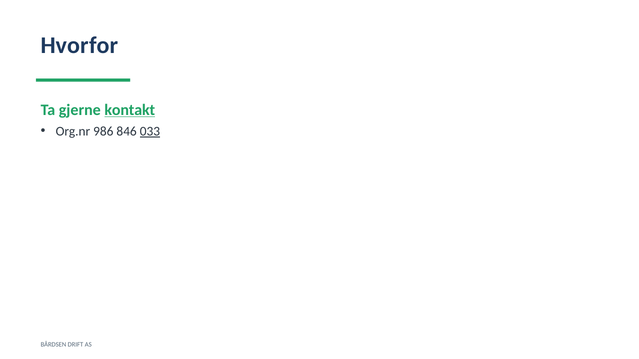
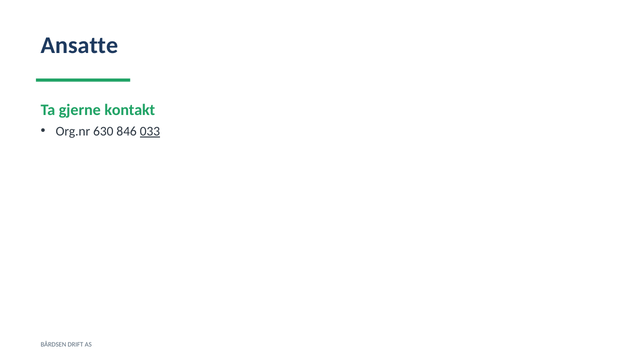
Hvorfor: Hvorfor -> Ansatte
kontakt underline: present -> none
986: 986 -> 630
